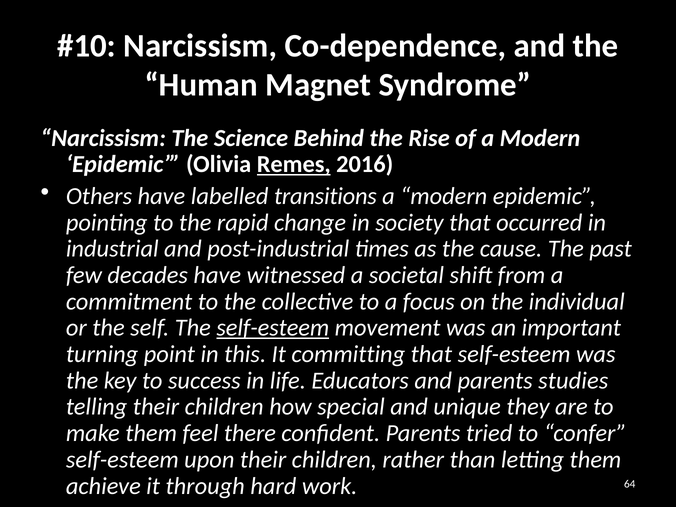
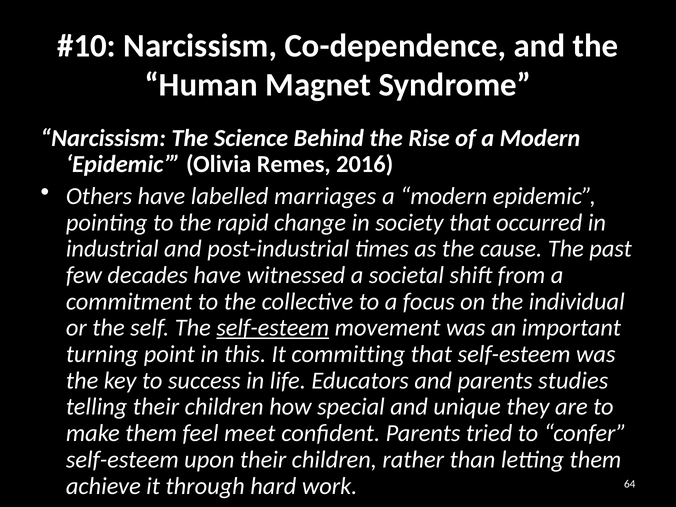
Remes underline: present -> none
transitions: transitions -> marriages
there: there -> meet
